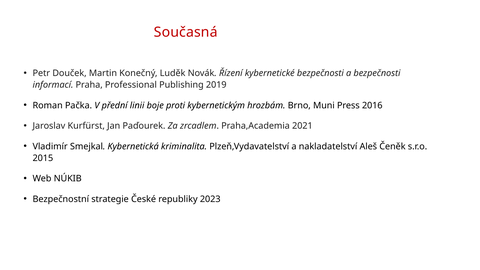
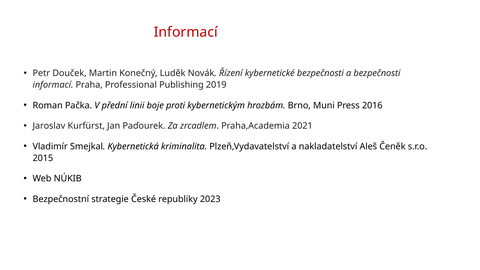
Současná at (186, 32): Současná -> Informací
